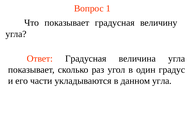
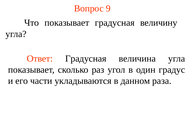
1: 1 -> 9
данном угла: угла -> раза
